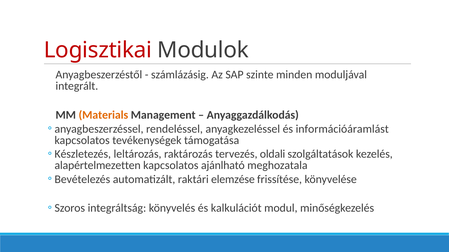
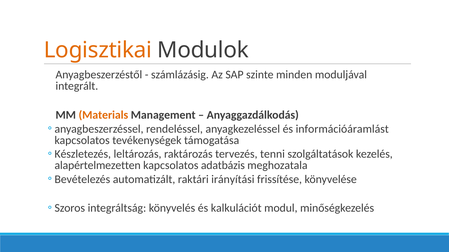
Logisztikai colour: red -> orange
oldali: oldali -> tenni
ajánlható: ajánlható -> adatbázis
elemzése: elemzése -> irányítási
